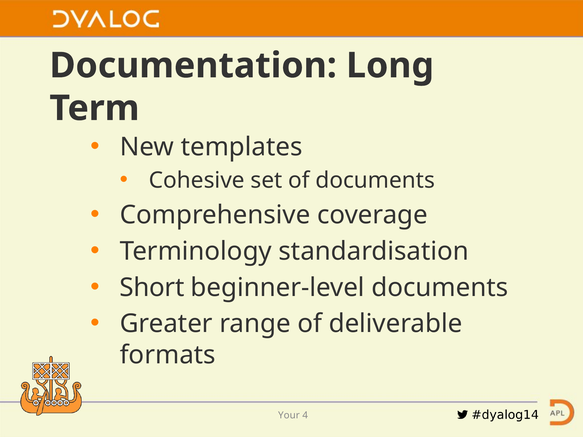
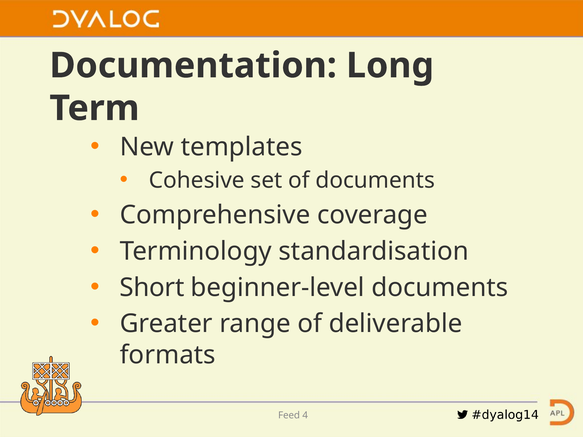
Your: Your -> Feed
